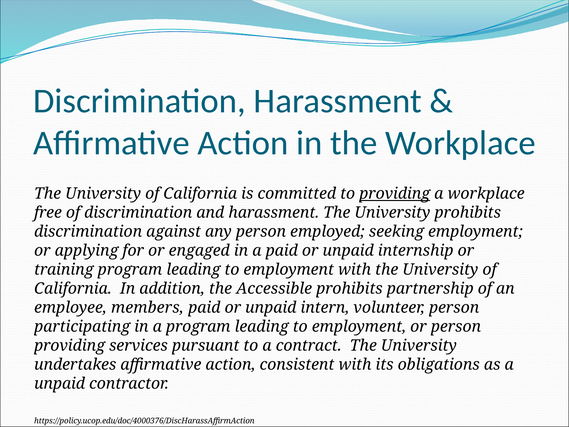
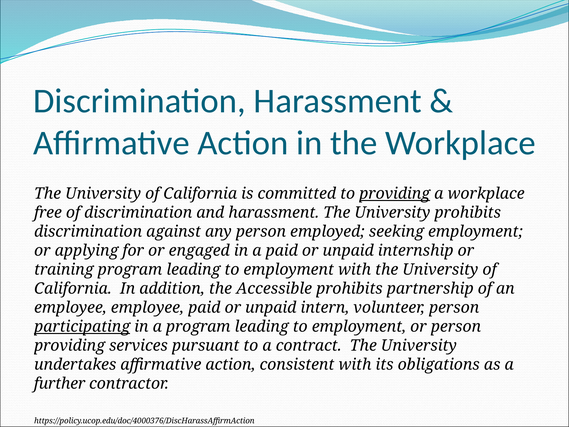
employee members: members -> employee
participating underline: none -> present
unpaid at (60, 383): unpaid -> further
